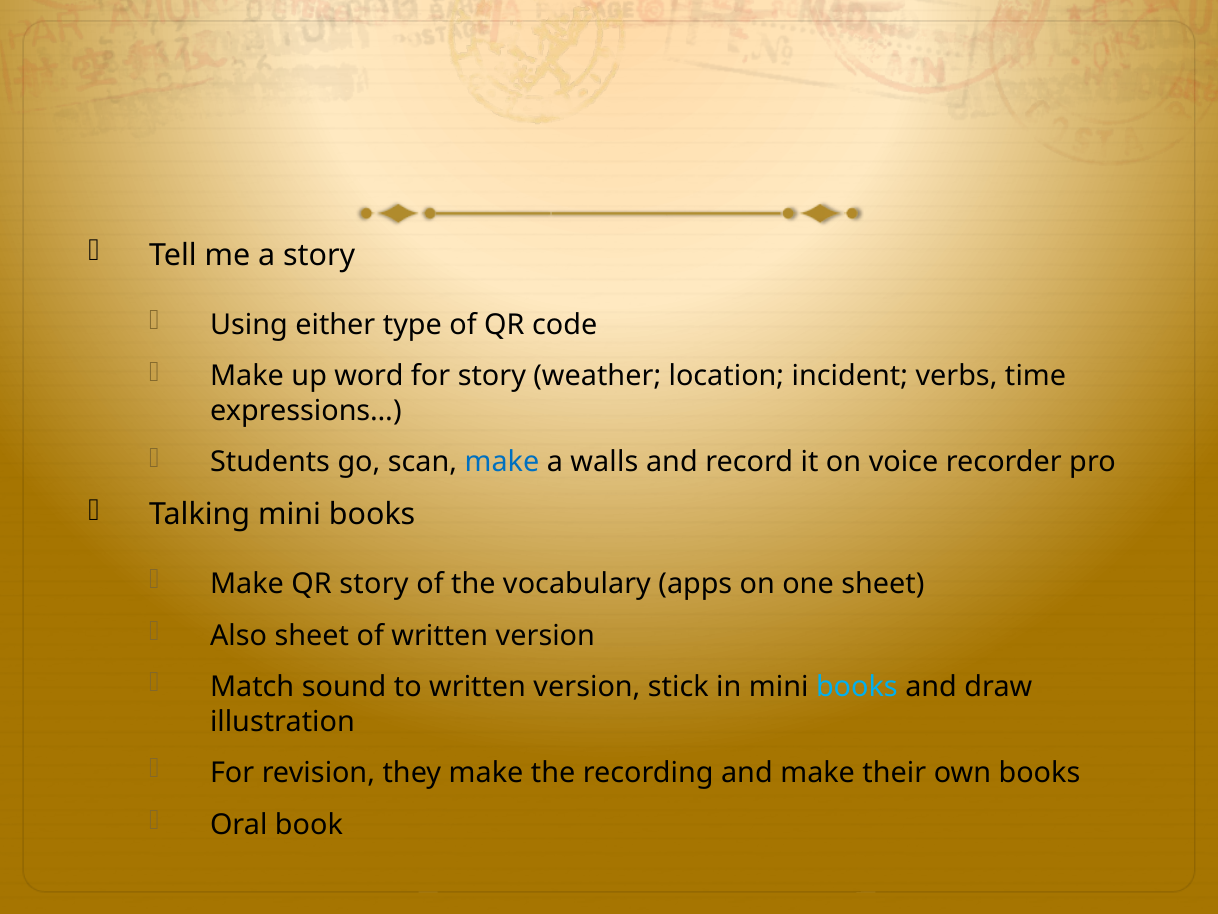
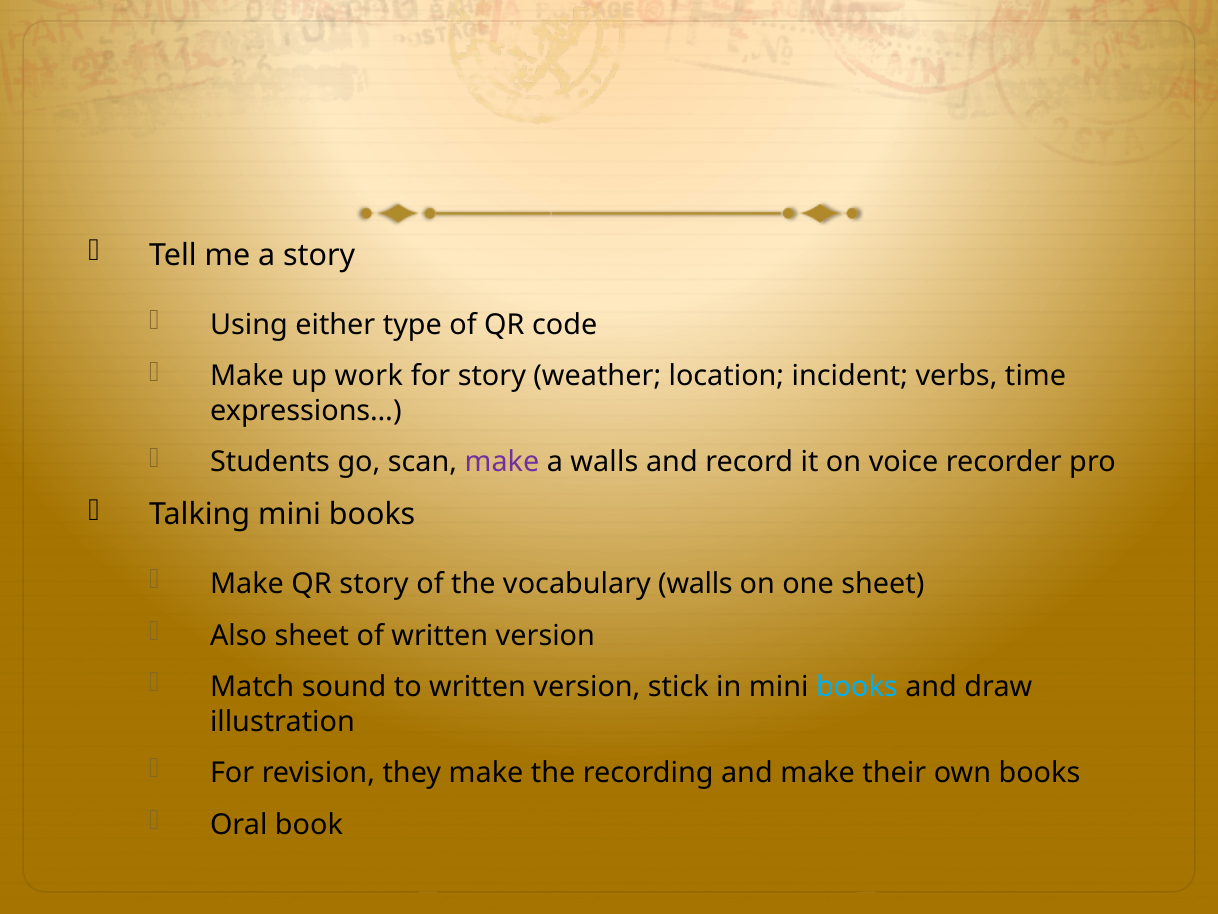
word: word -> work
make at (502, 462) colour: blue -> purple
vocabulary apps: apps -> walls
